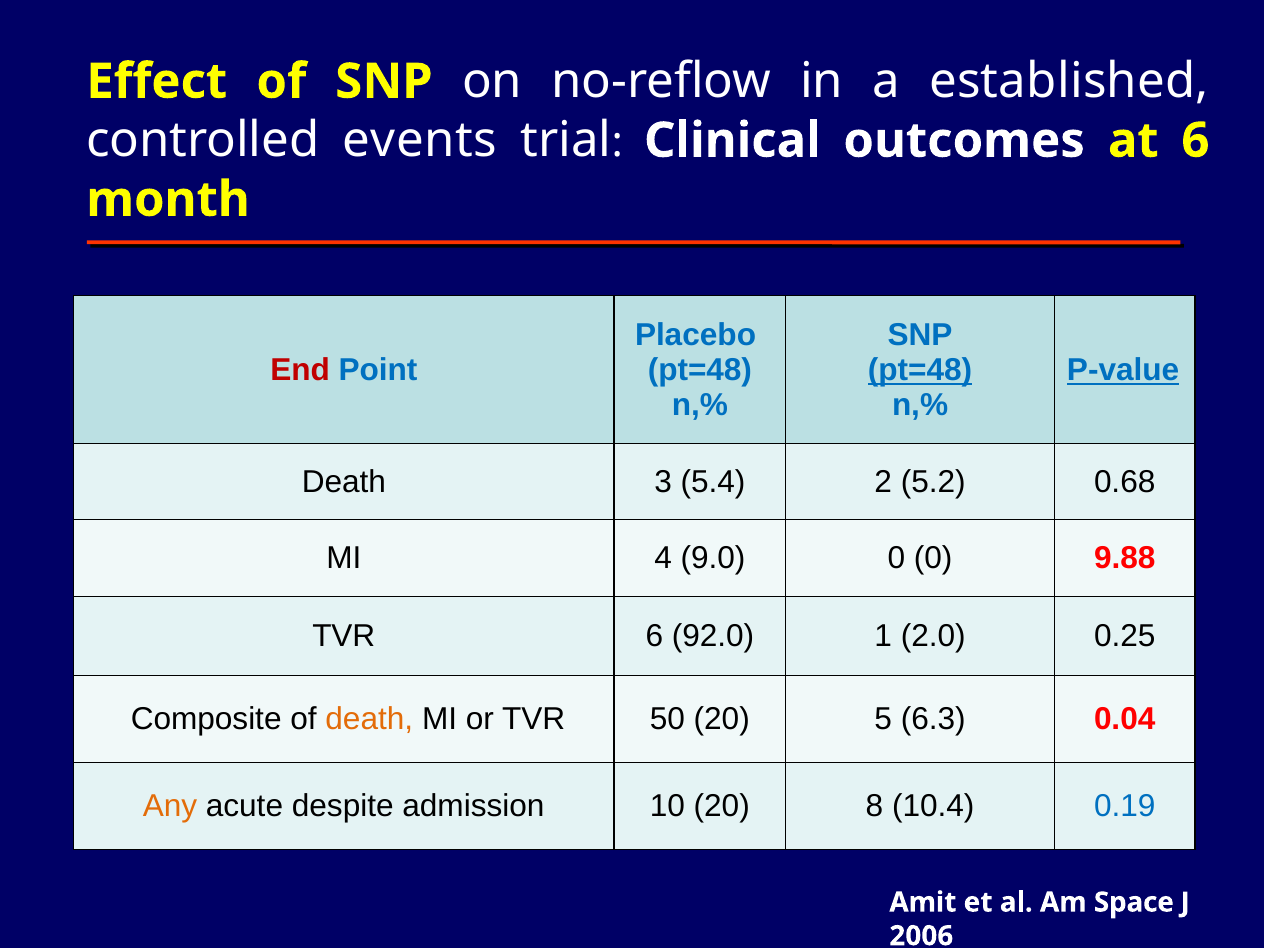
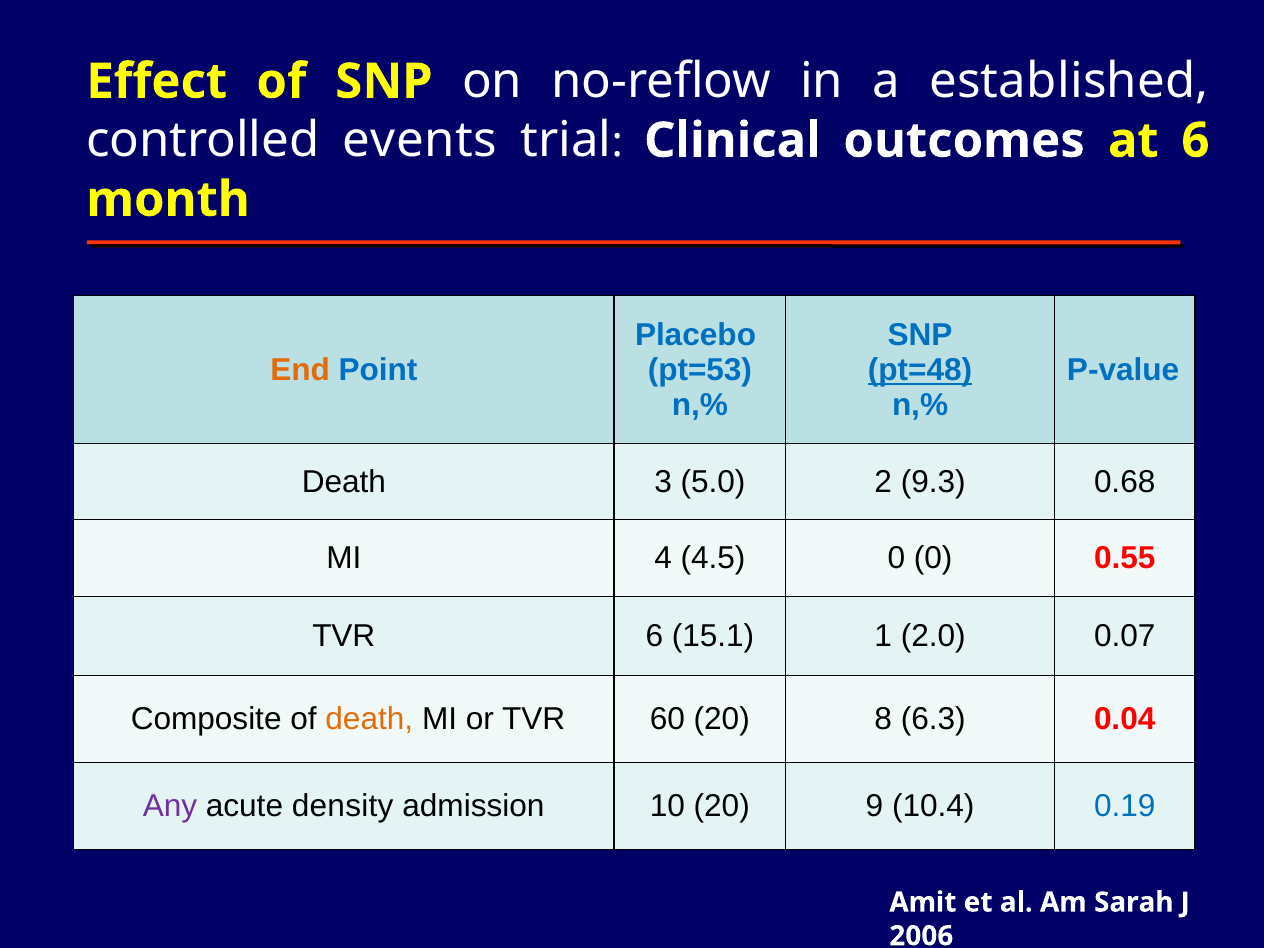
End colour: red -> orange
pt=48 at (700, 370): pt=48 -> pt=53
P-value underline: present -> none
5.4: 5.4 -> 5.0
5.2: 5.2 -> 9.3
9.0: 9.0 -> 4.5
9.88: 9.88 -> 0.55
92.0: 92.0 -> 15.1
0.25: 0.25 -> 0.07
50: 50 -> 60
5: 5 -> 8
Any colour: orange -> purple
despite: despite -> density
8: 8 -> 9
Space: Space -> Sarah
